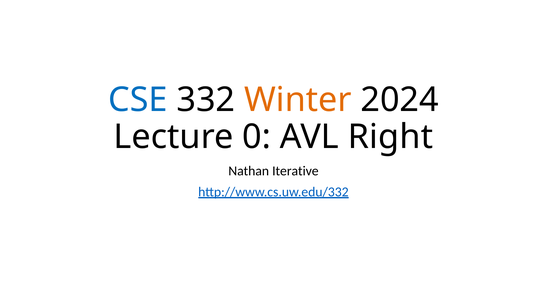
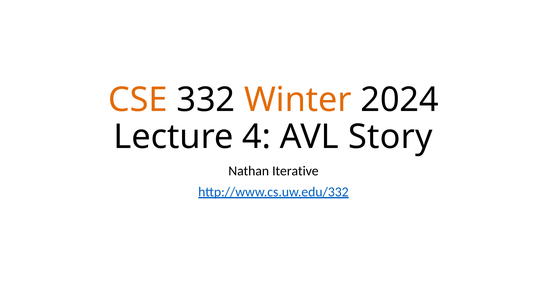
CSE colour: blue -> orange
0: 0 -> 4
Right: Right -> Story
